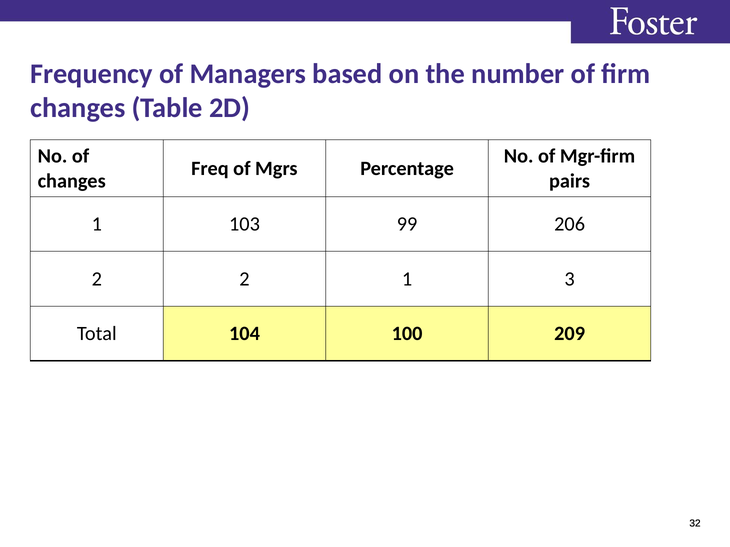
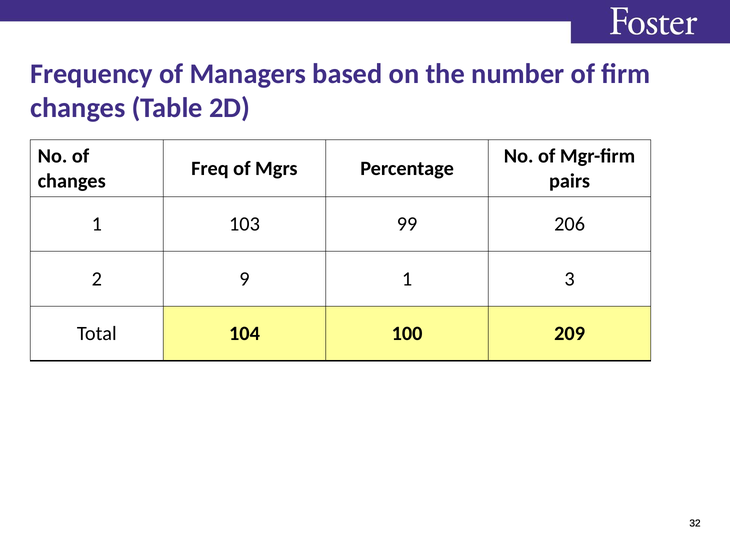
2 2: 2 -> 9
